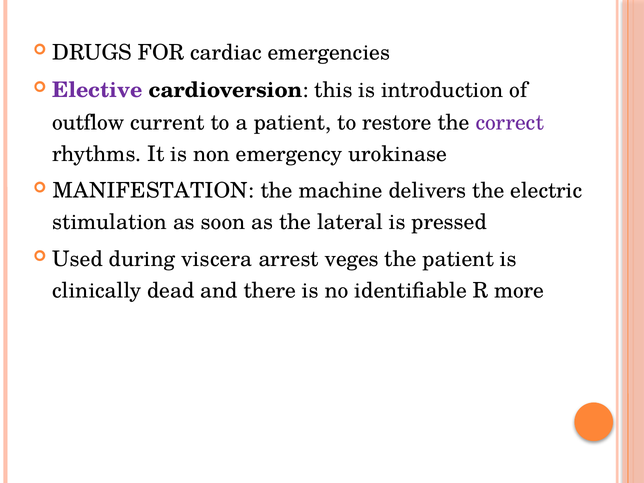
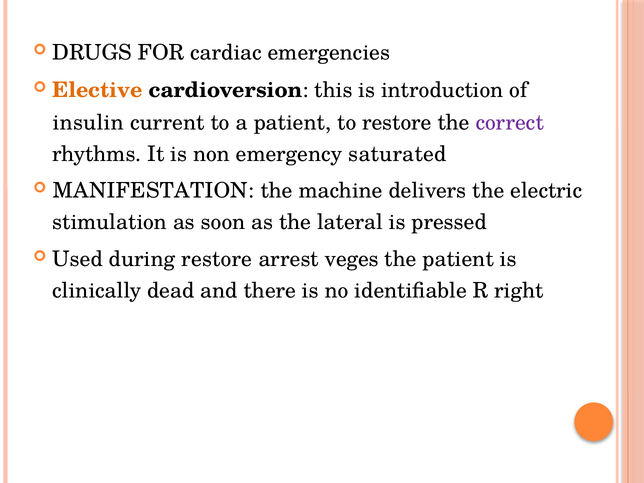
Elective colour: purple -> orange
outflow: outflow -> insulin
urokinase: urokinase -> saturated
during viscera: viscera -> restore
more: more -> right
